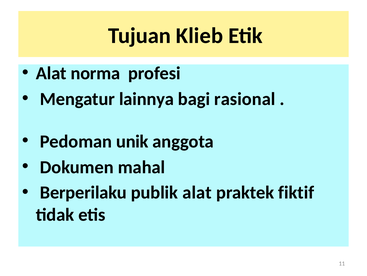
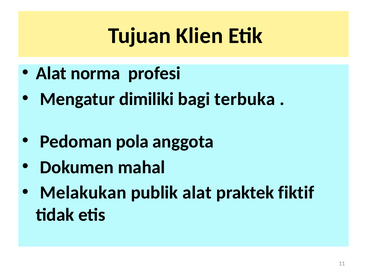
Klieb: Klieb -> Klien
lainnya: lainnya -> dimiliki
rasional: rasional -> terbuka
unik: unik -> pola
Berperilaku: Berperilaku -> Melakukan
